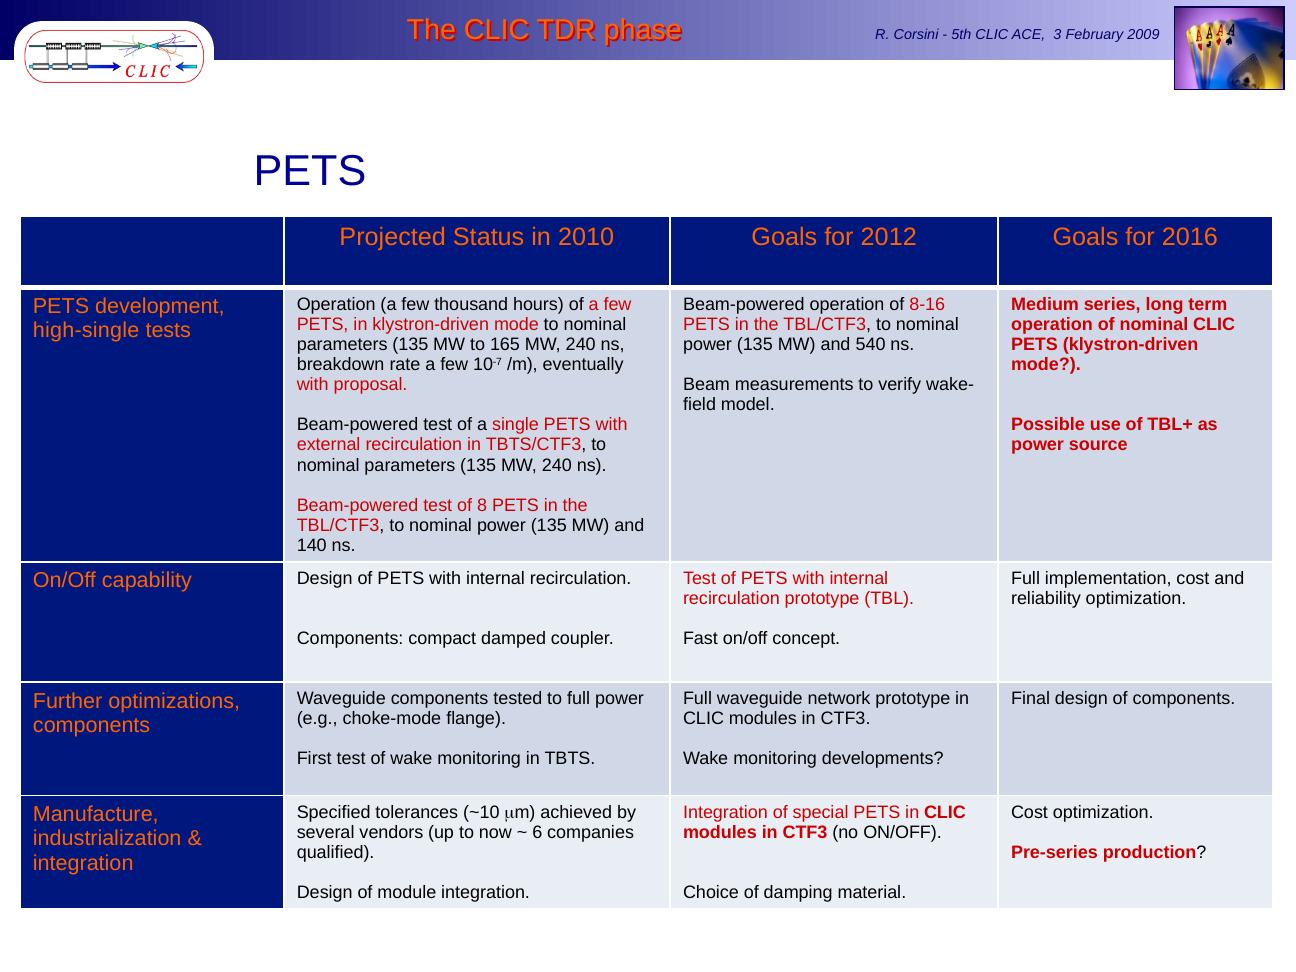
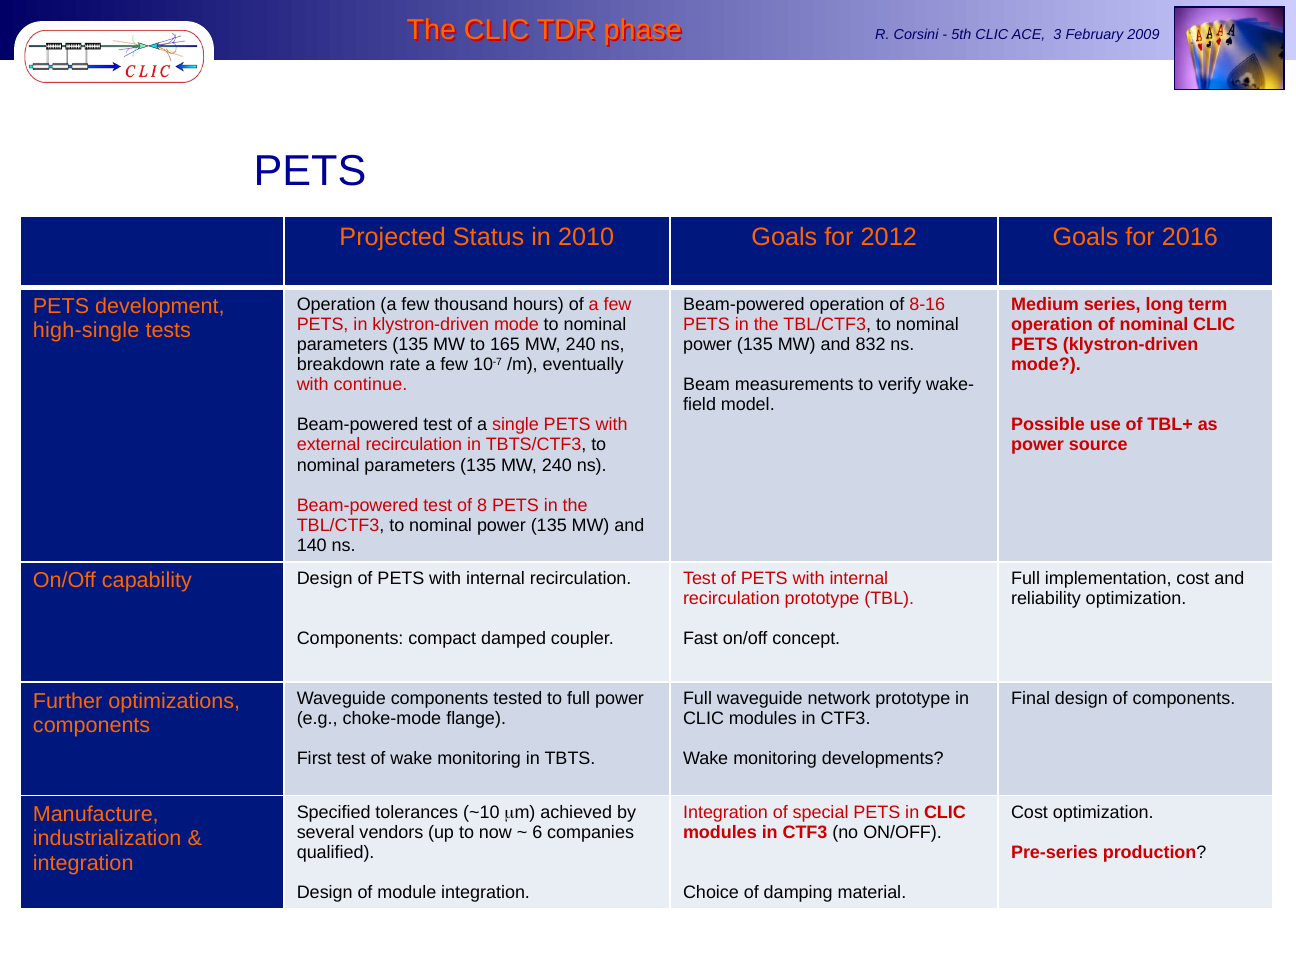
540: 540 -> 832
proposal: proposal -> continue
